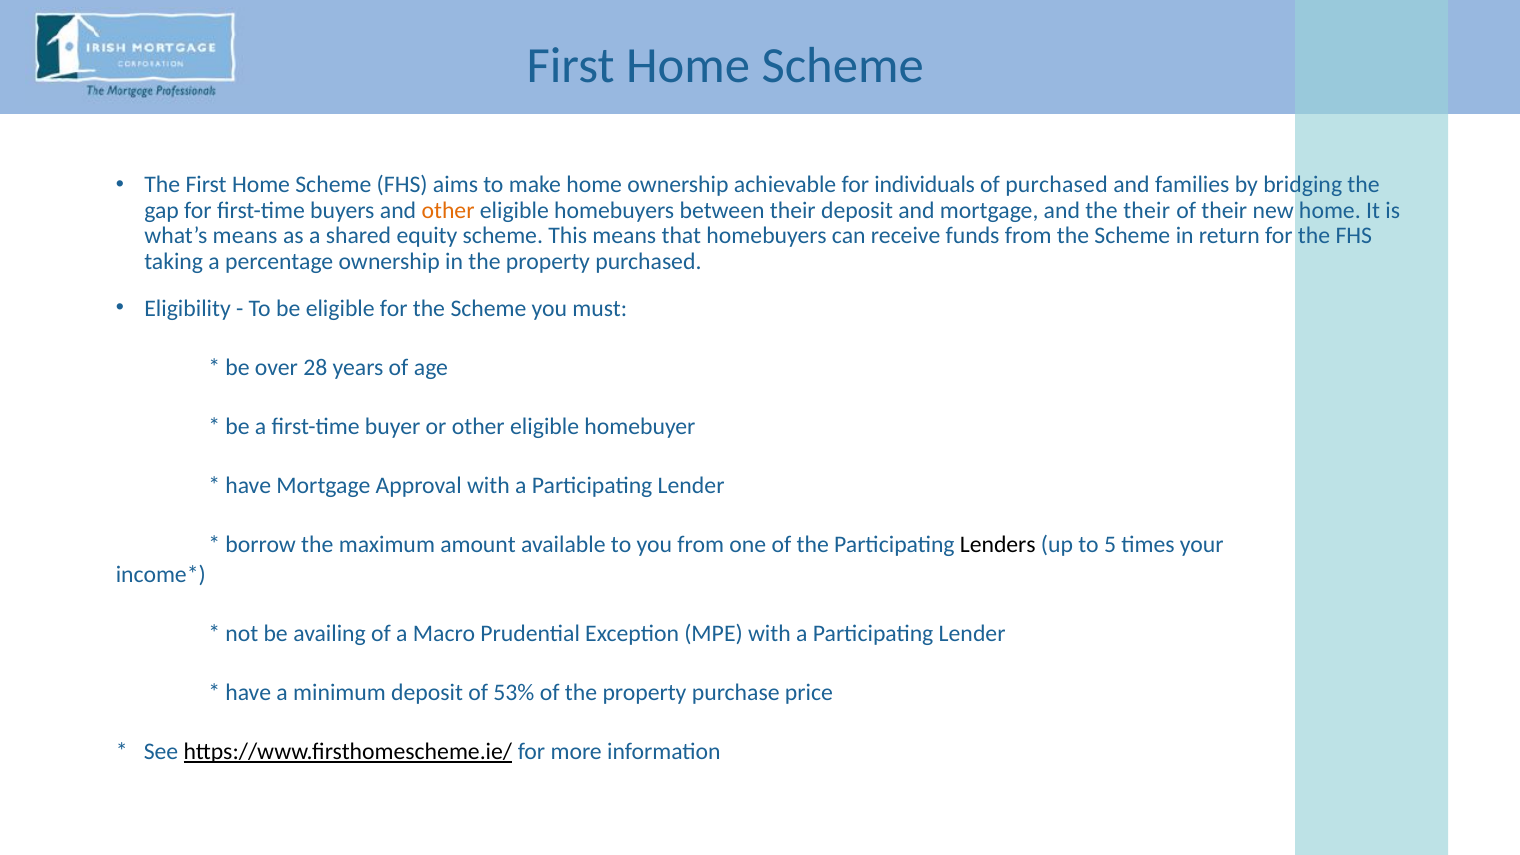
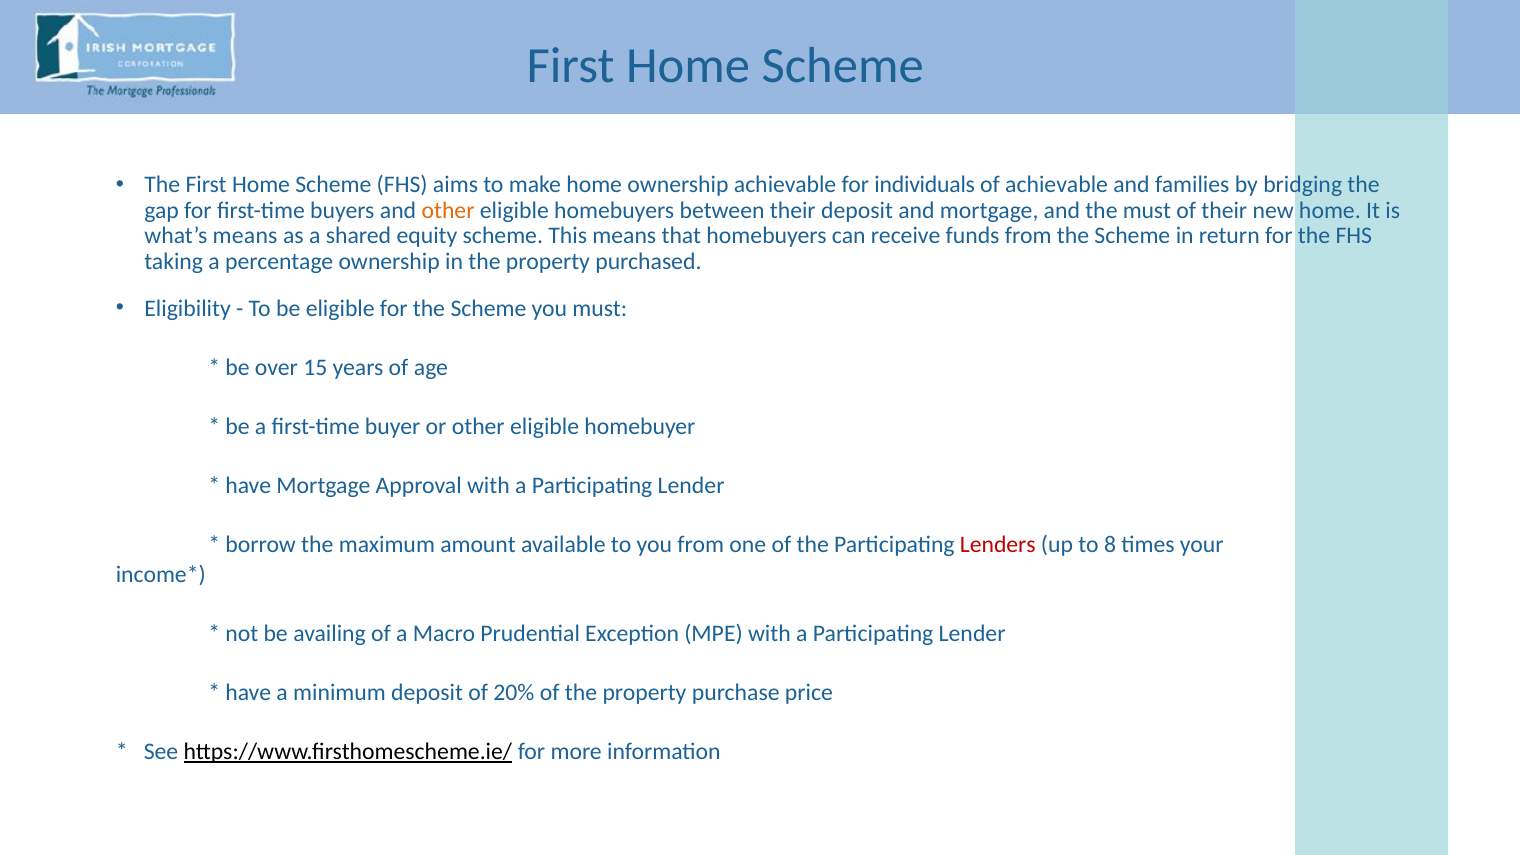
of purchased: purchased -> achievable
the their: their -> must
28: 28 -> 15
Lenders colour: black -> red
5: 5 -> 8
53%: 53% -> 20%
